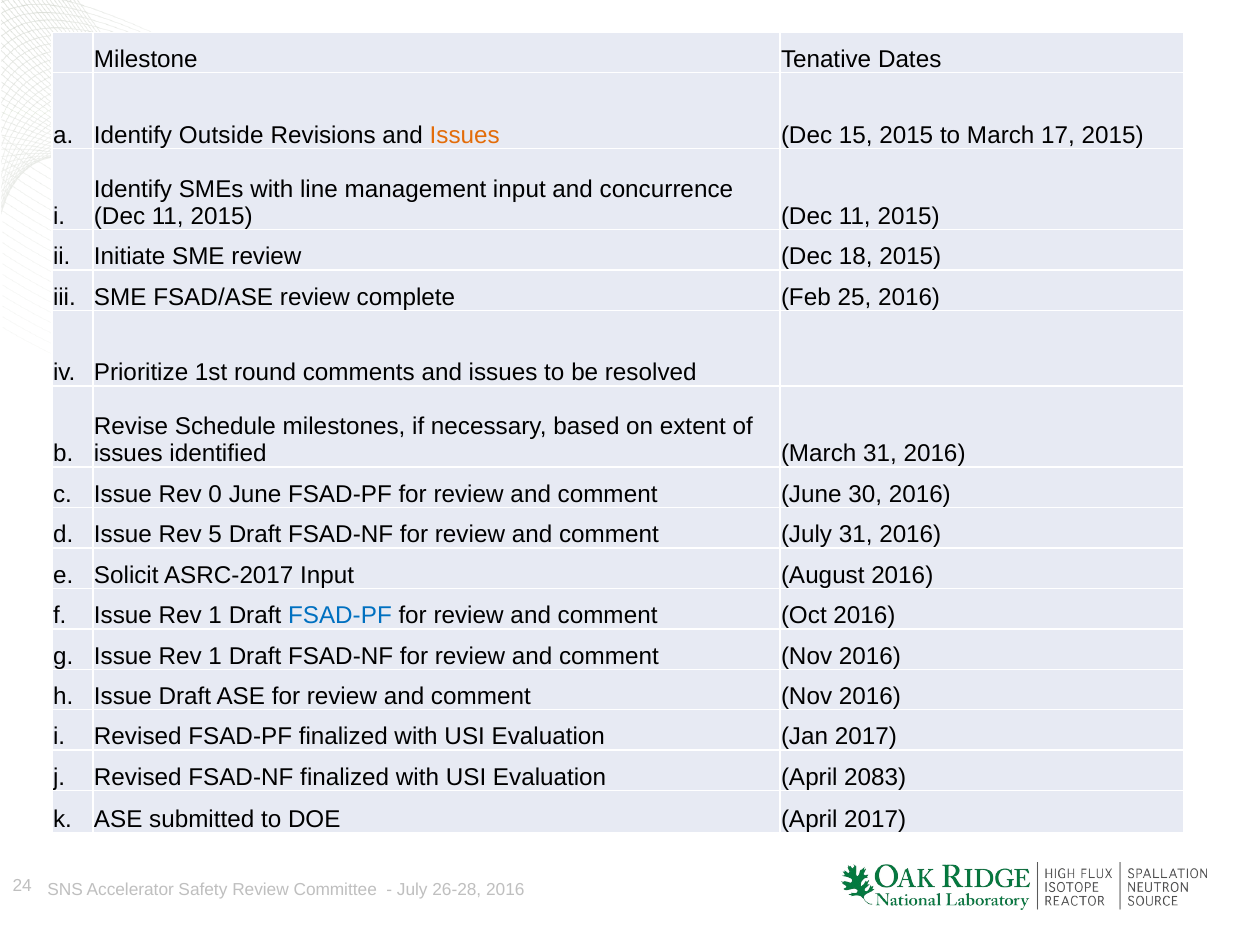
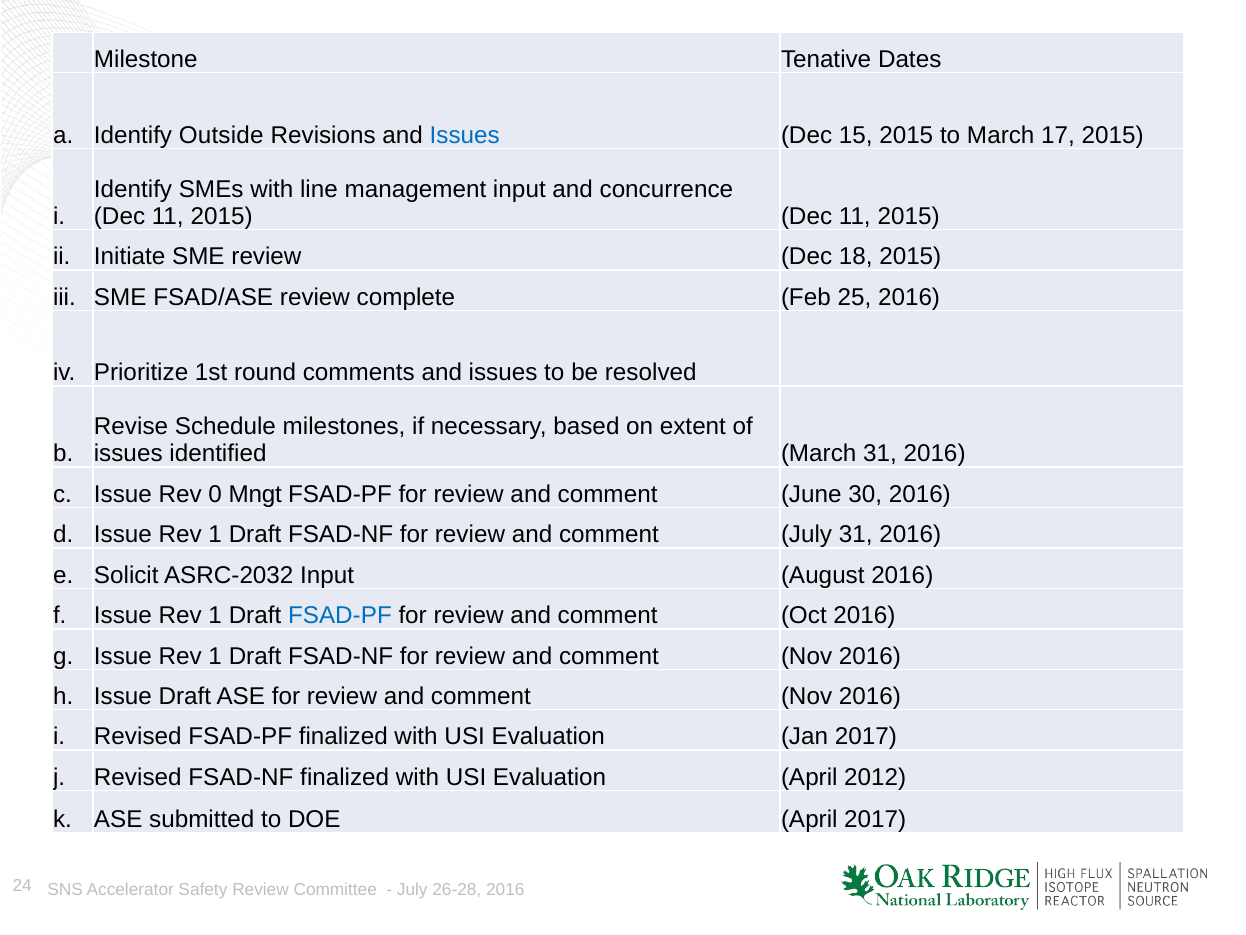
Issues at (465, 135) colour: orange -> blue
0 June: June -> Mngt
d Issue Rev 5: 5 -> 1
ASRC-2017: ASRC-2017 -> ASRC-2032
2083: 2083 -> 2012
